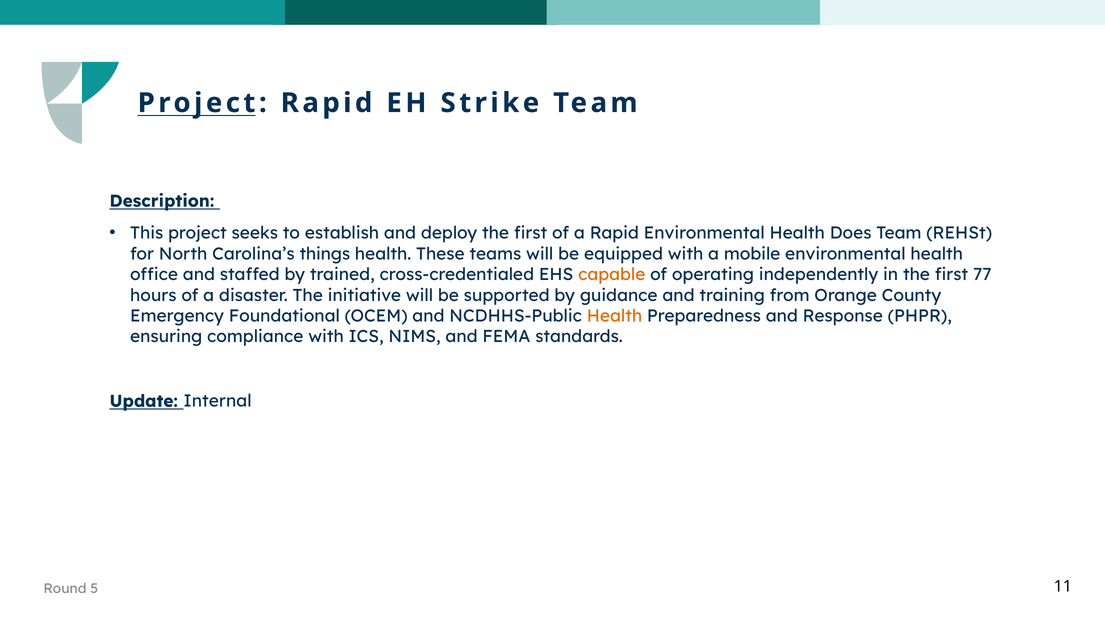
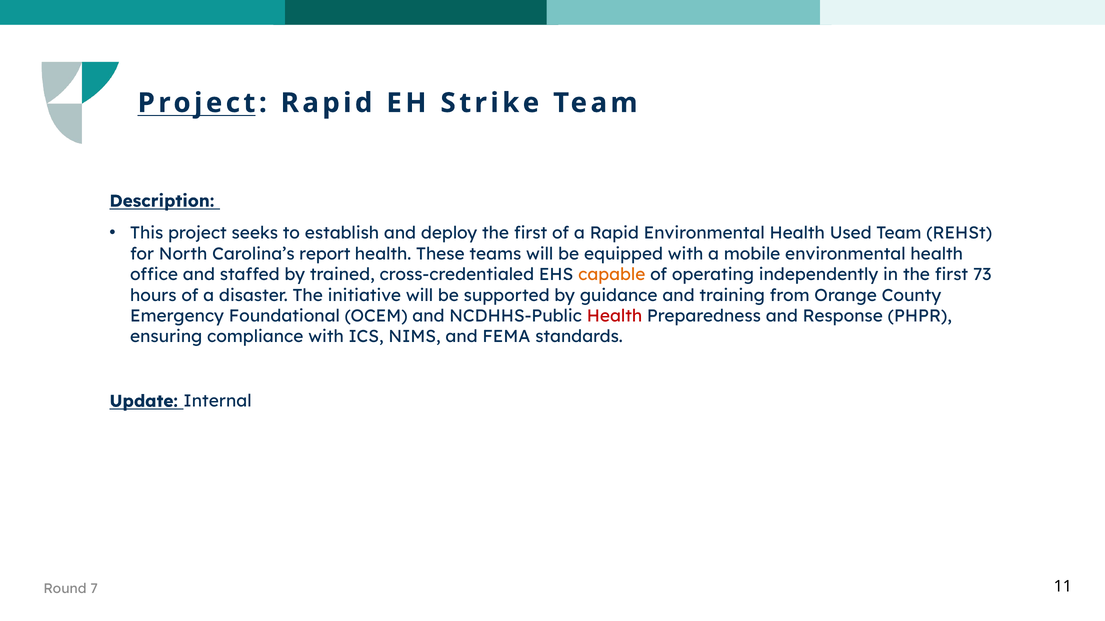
Does: Does -> Used
things: things -> report
77: 77 -> 73
Health at (614, 316) colour: orange -> red
5: 5 -> 7
